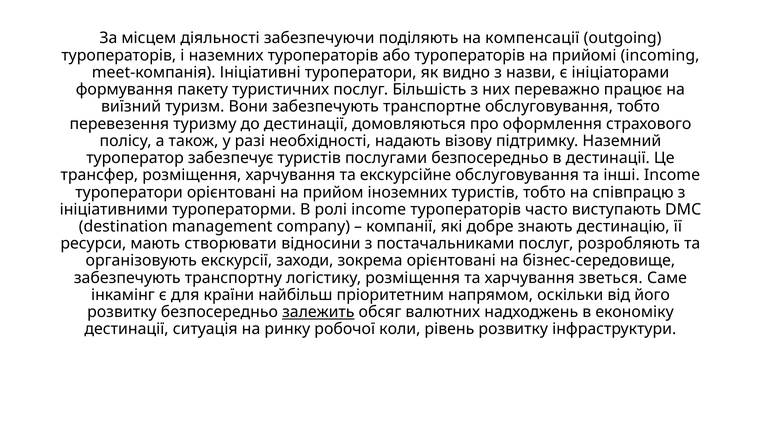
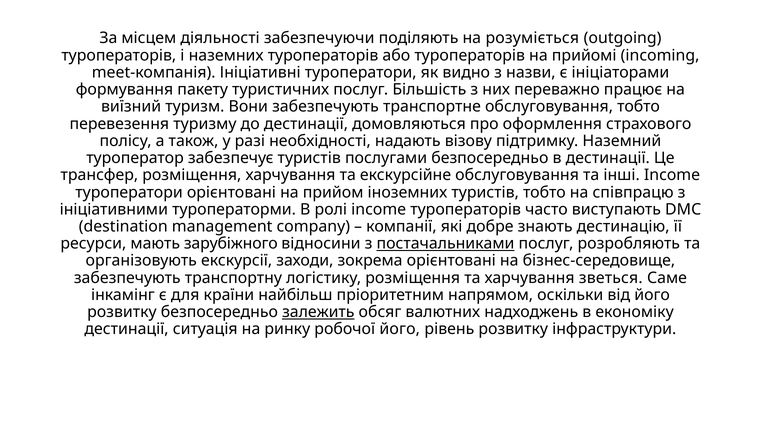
компенсації: компенсації -> розуміється
створювати: створювати -> зарубіжного
постачальниками underline: none -> present
робочої коли: коли -> його
